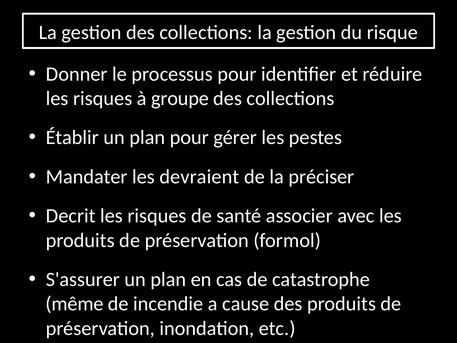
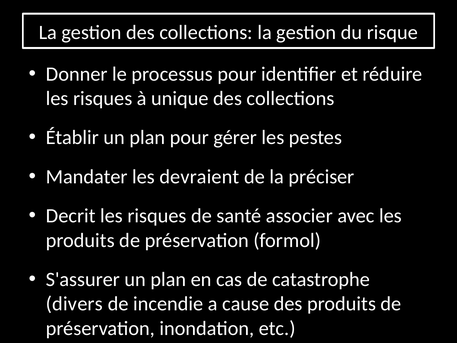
groupe: groupe -> unique
même: même -> divers
